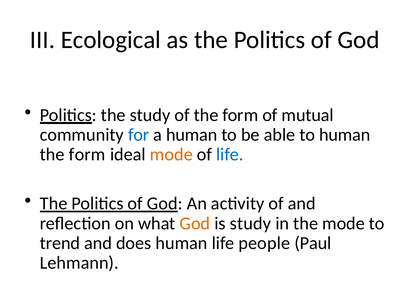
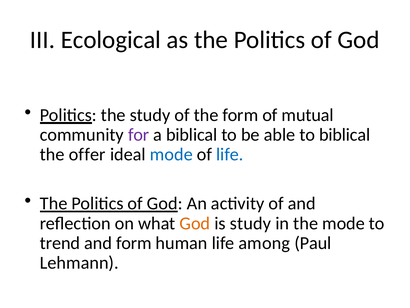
for colour: blue -> purple
a human: human -> biblical
to human: human -> biblical
form at (87, 154): form -> offer
mode at (171, 154) colour: orange -> blue
and does: does -> form
people: people -> among
